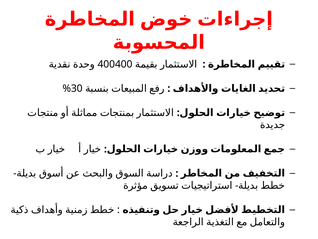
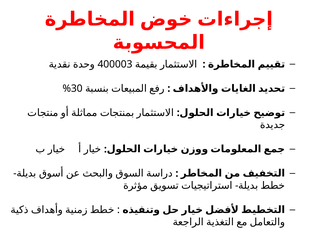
400400: 400400 -> 400003
